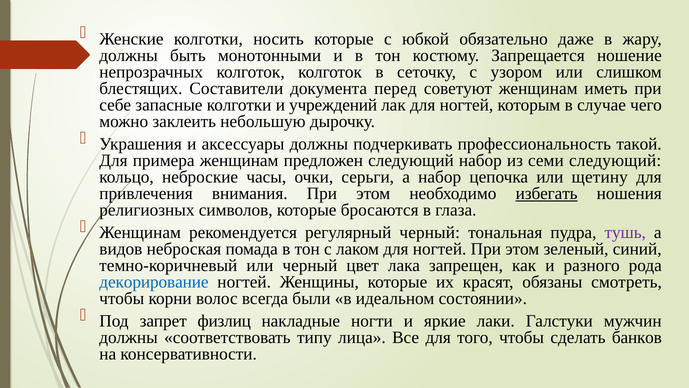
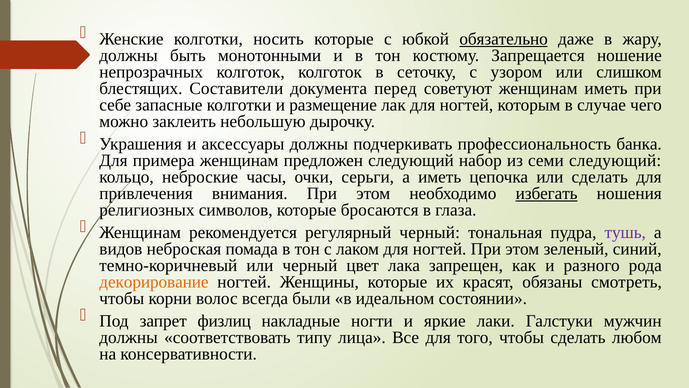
обязательно underline: none -> present
учреждений: учреждений -> размещение
такой: такой -> банка
а набор: набор -> иметь
или щетину: щетину -> сделать
декорирование colour: blue -> orange
банков: банков -> любом
